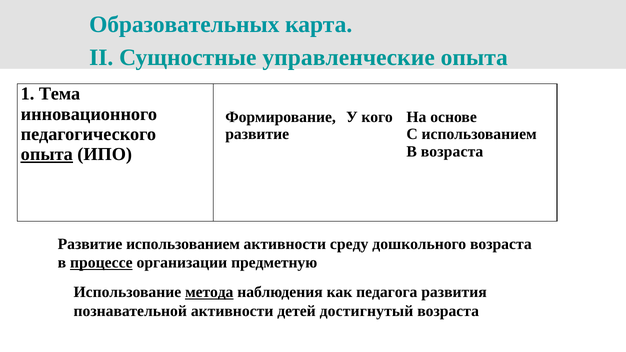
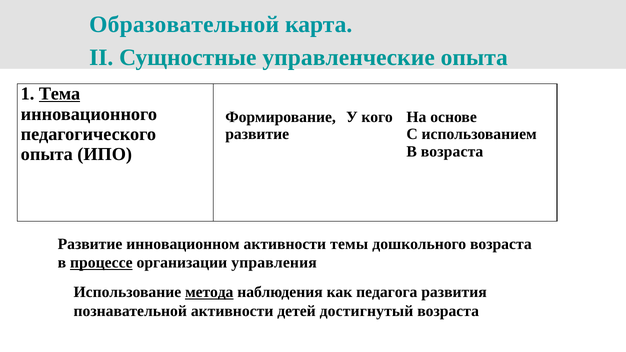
Образовательных: Образовательных -> Образовательной
Тема underline: none -> present
опыта at (47, 154) underline: present -> none
Развитие использованием: использованием -> инновационном
среду: среду -> темы
предметную: предметную -> управления
